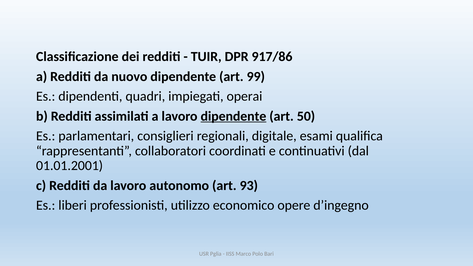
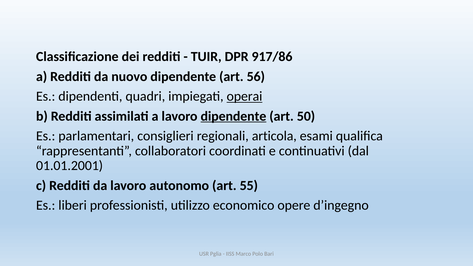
99: 99 -> 56
operai underline: none -> present
digitale: digitale -> articola
93: 93 -> 55
